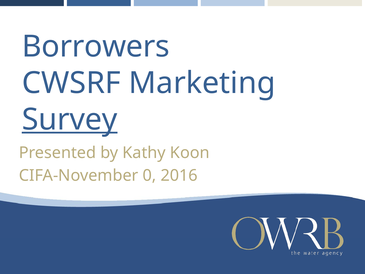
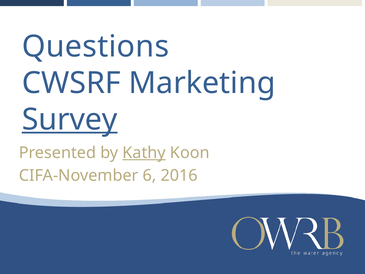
Borrowers: Borrowers -> Questions
Kathy underline: none -> present
0: 0 -> 6
